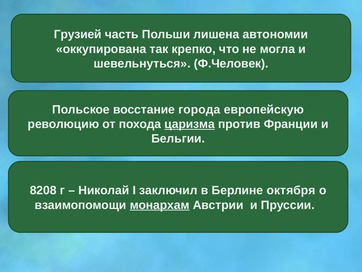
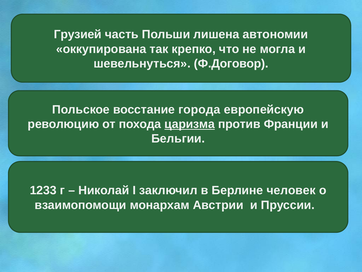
Ф.Человек: Ф.Человек -> Ф.Договор
8208: 8208 -> 1233
октября: октября -> человек
монархам underline: present -> none
